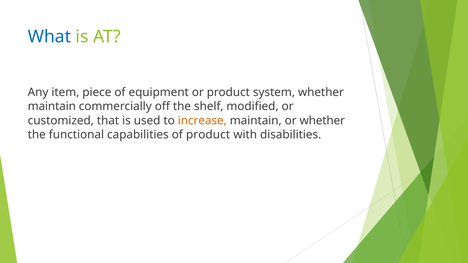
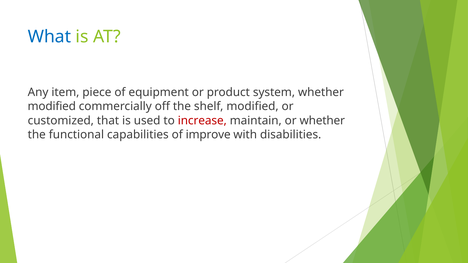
maintain at (52, 107): maintain -> modified
increase colour: orange -> red
of product: product -> improve
